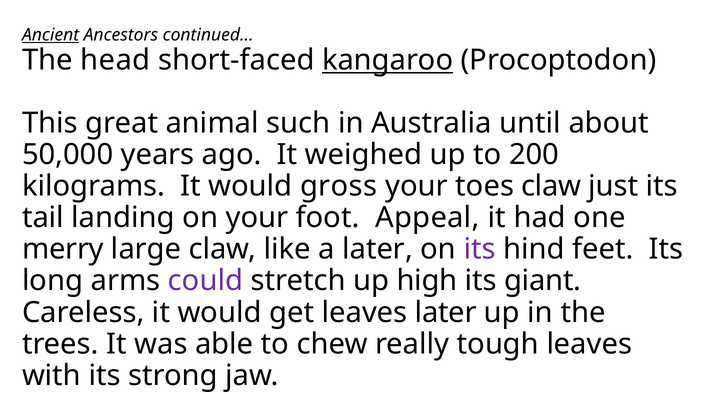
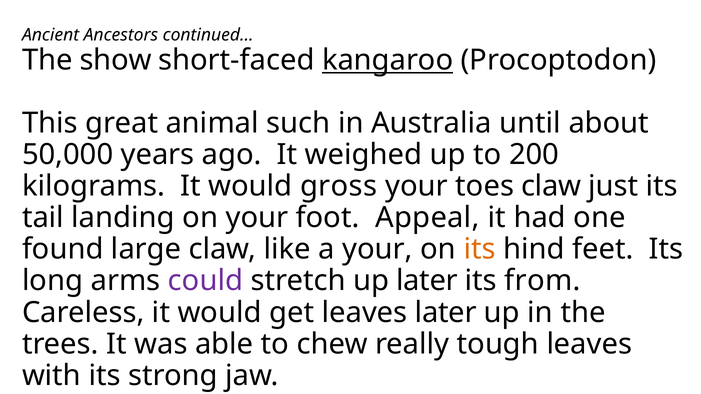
Ancient underline: present -> none
head: head -> show
merry: merry -> found
a later: later -> your
its at (480, 250) colour: purple -> orange
up high: high -> later
giant: giant -> from
